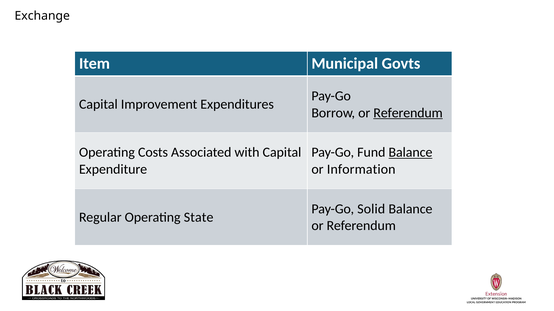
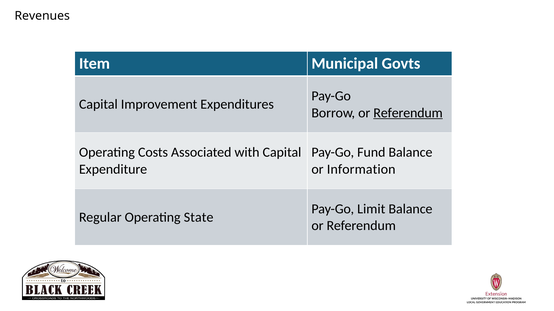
Exchange: Exchange -> Revenues
Balance at (410, 153) underline: present -> none
Solid: Solid -> Limit
